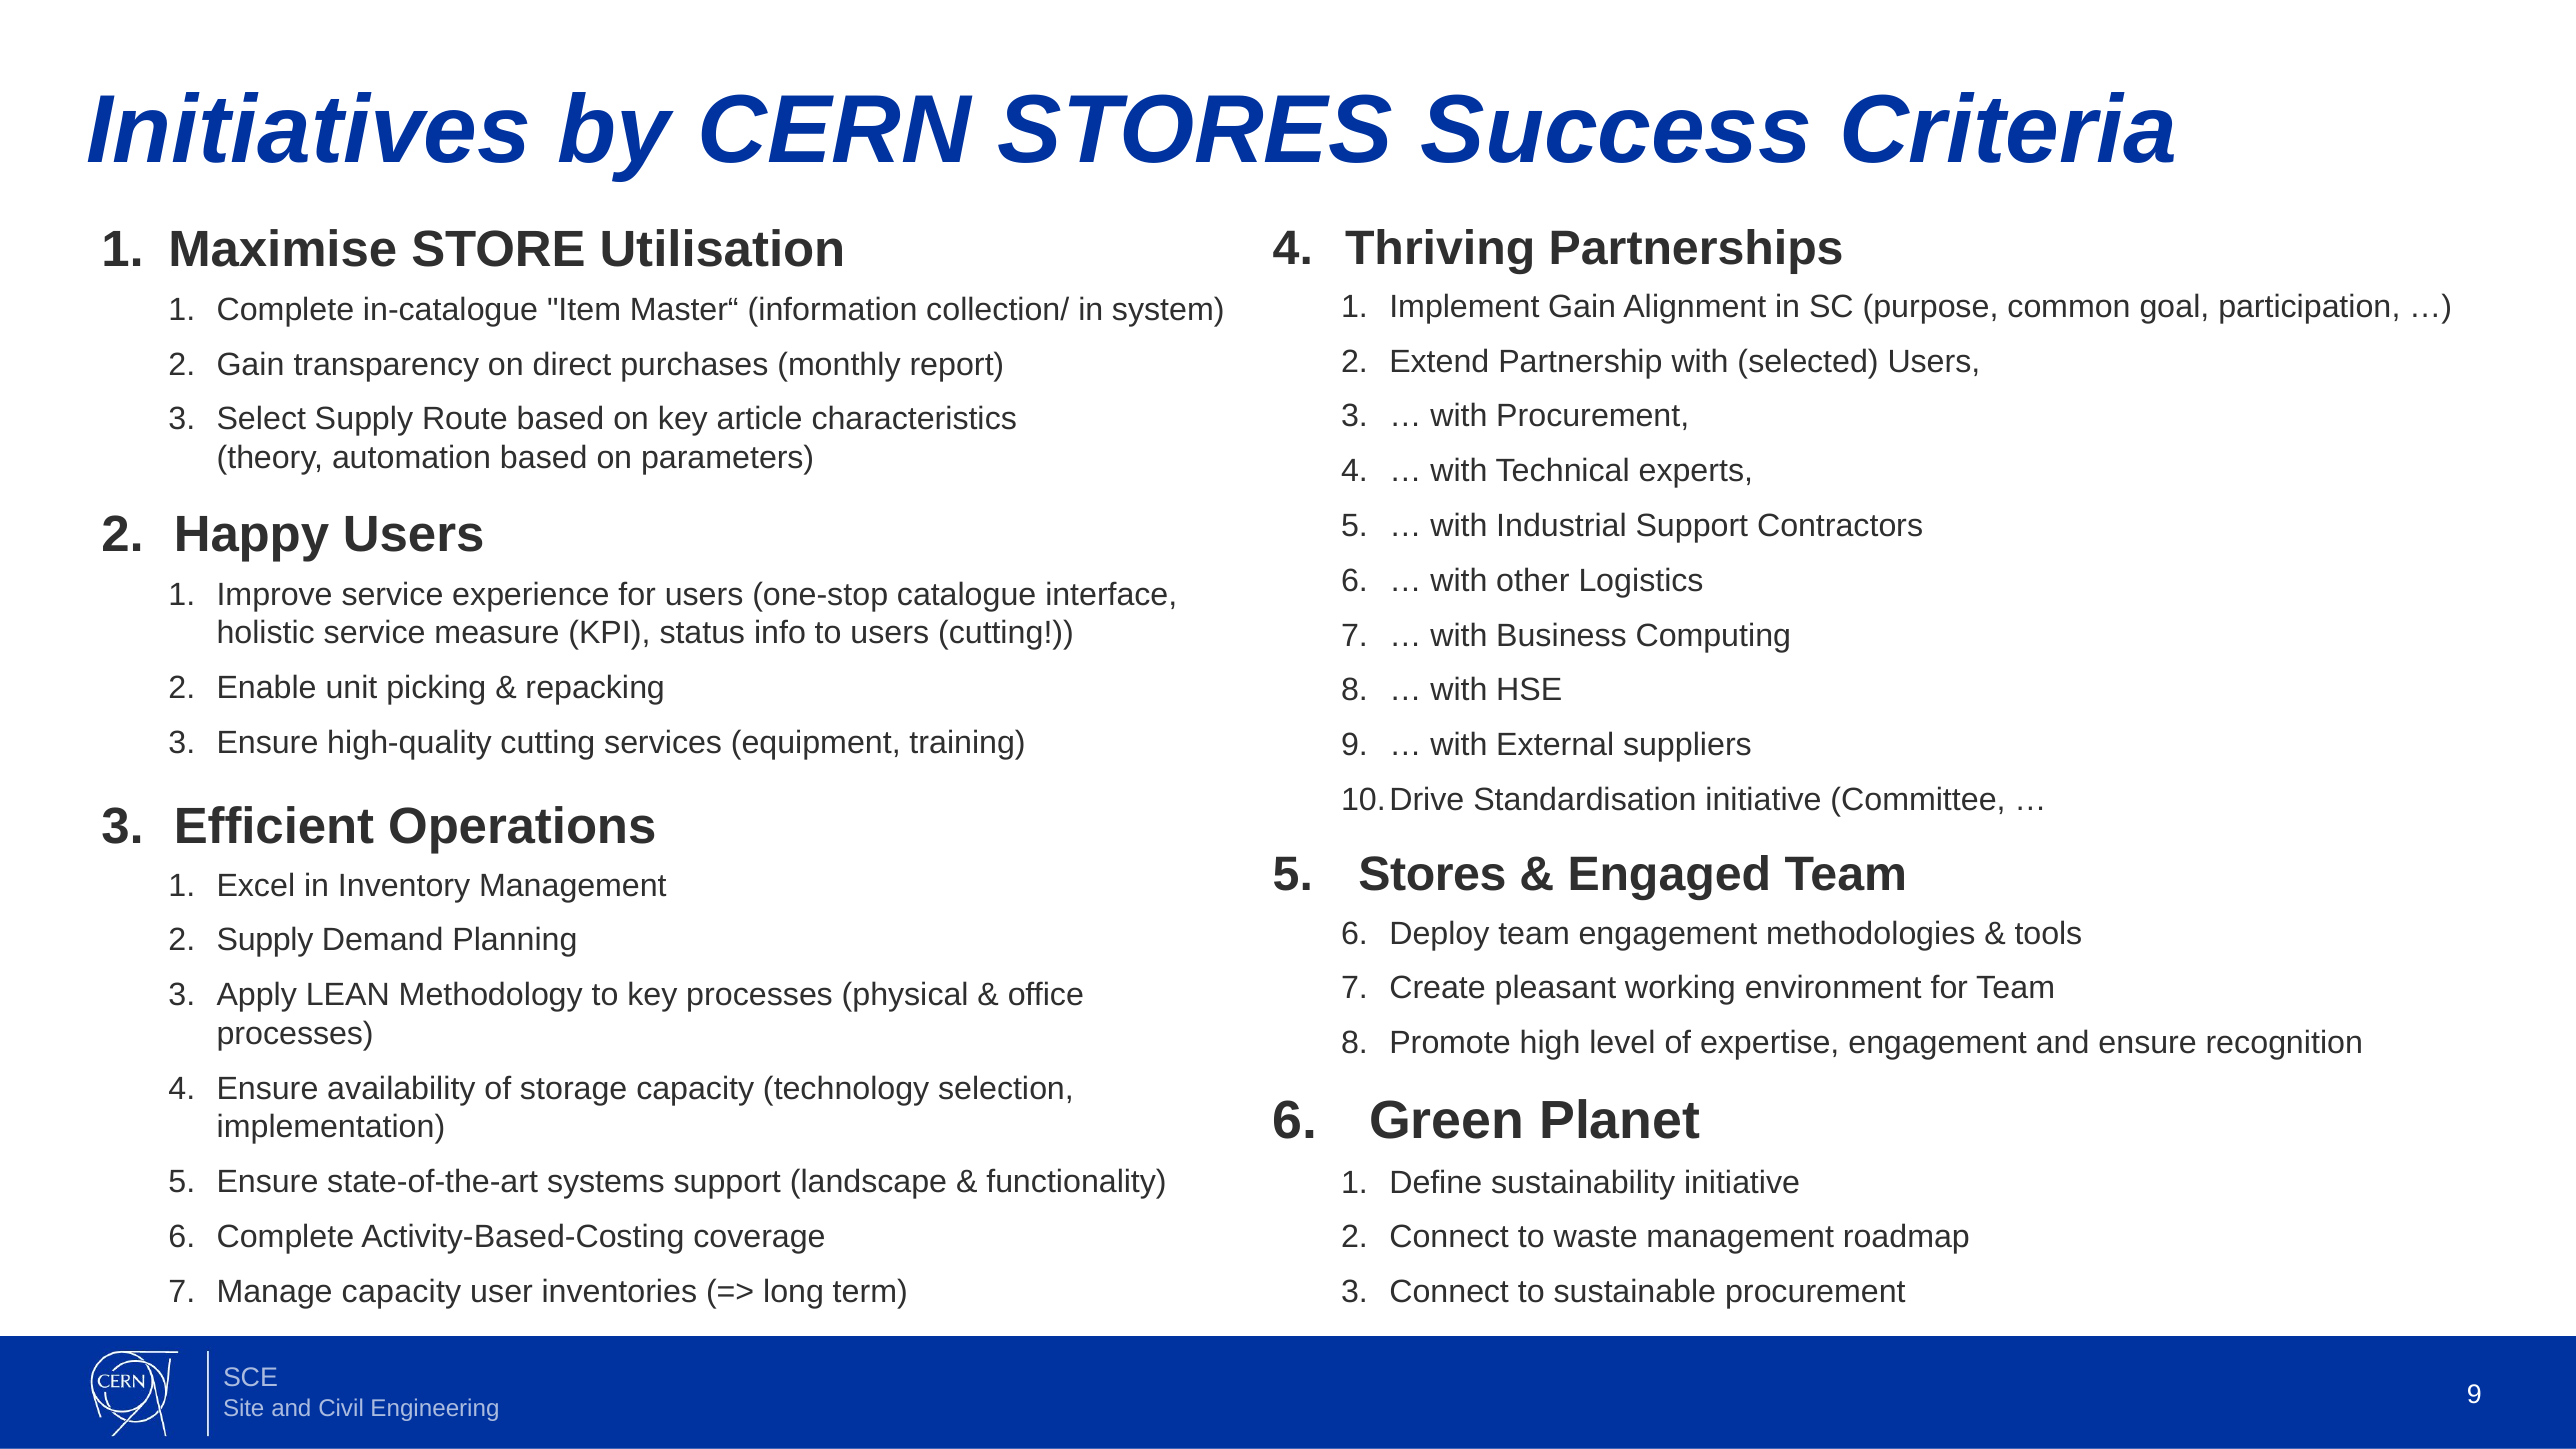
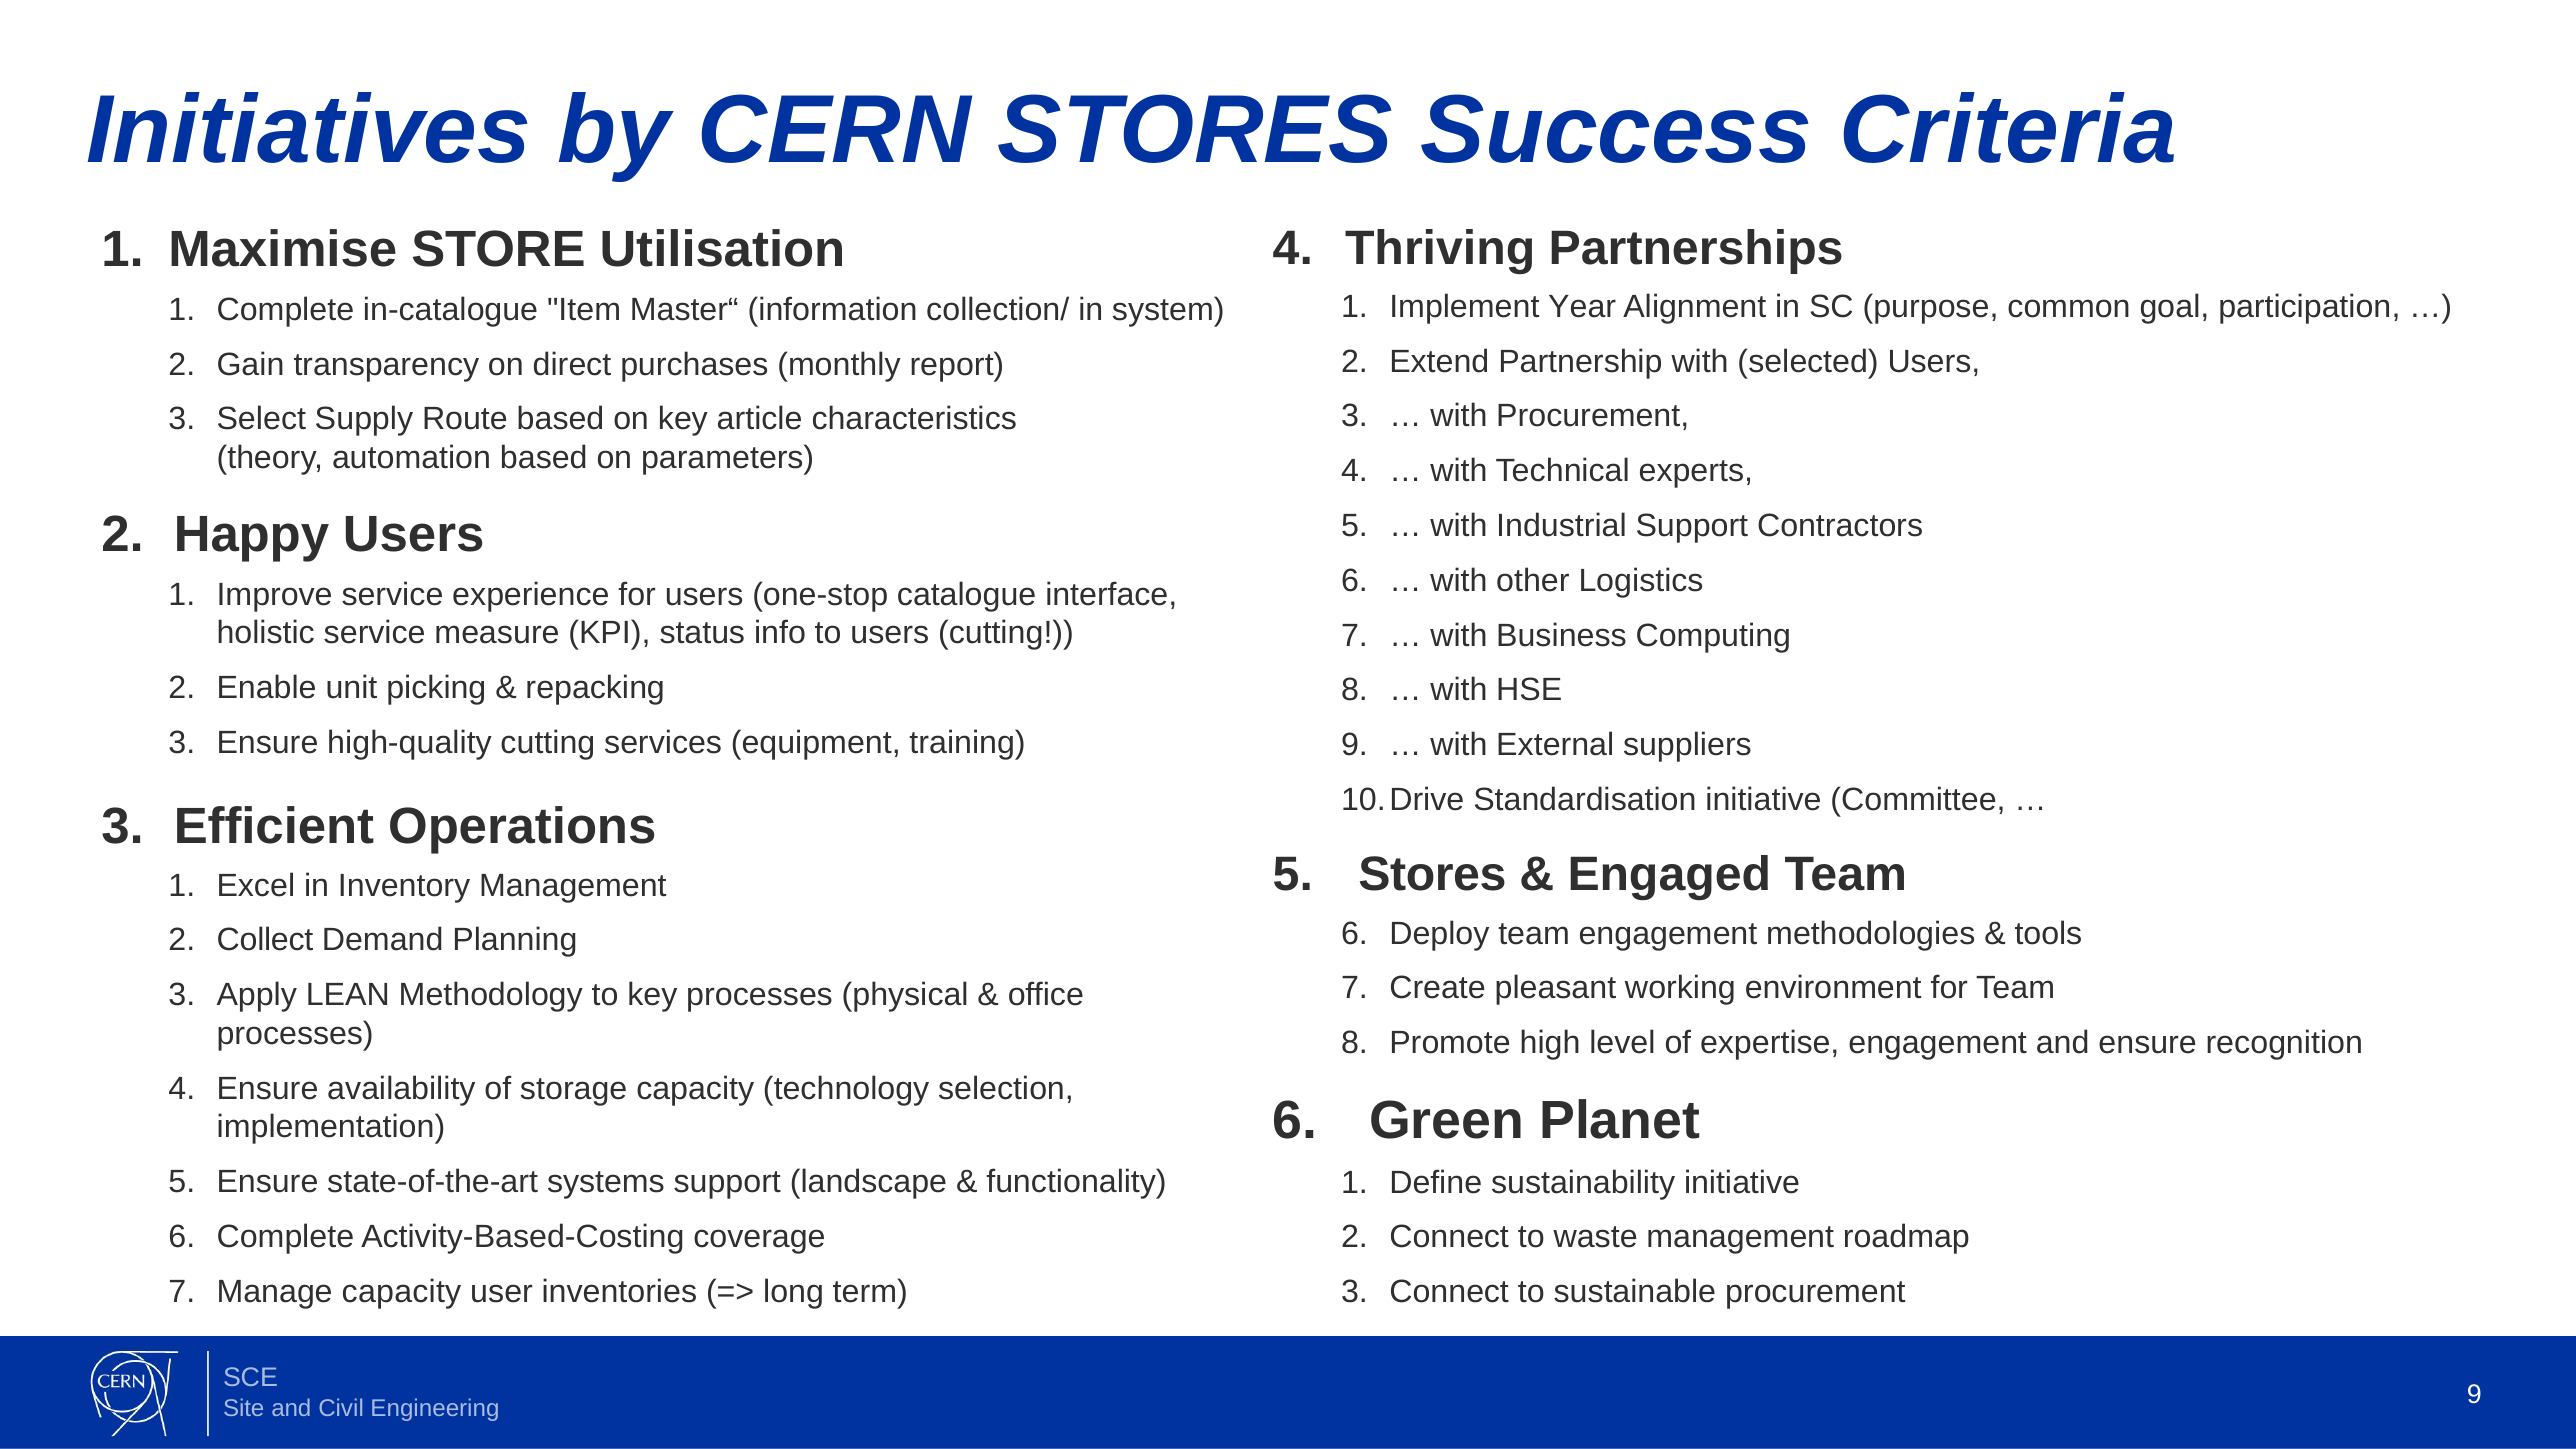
Implement Gain: Gain -> Year
Supply at (265, 940): Supply -> Collect
